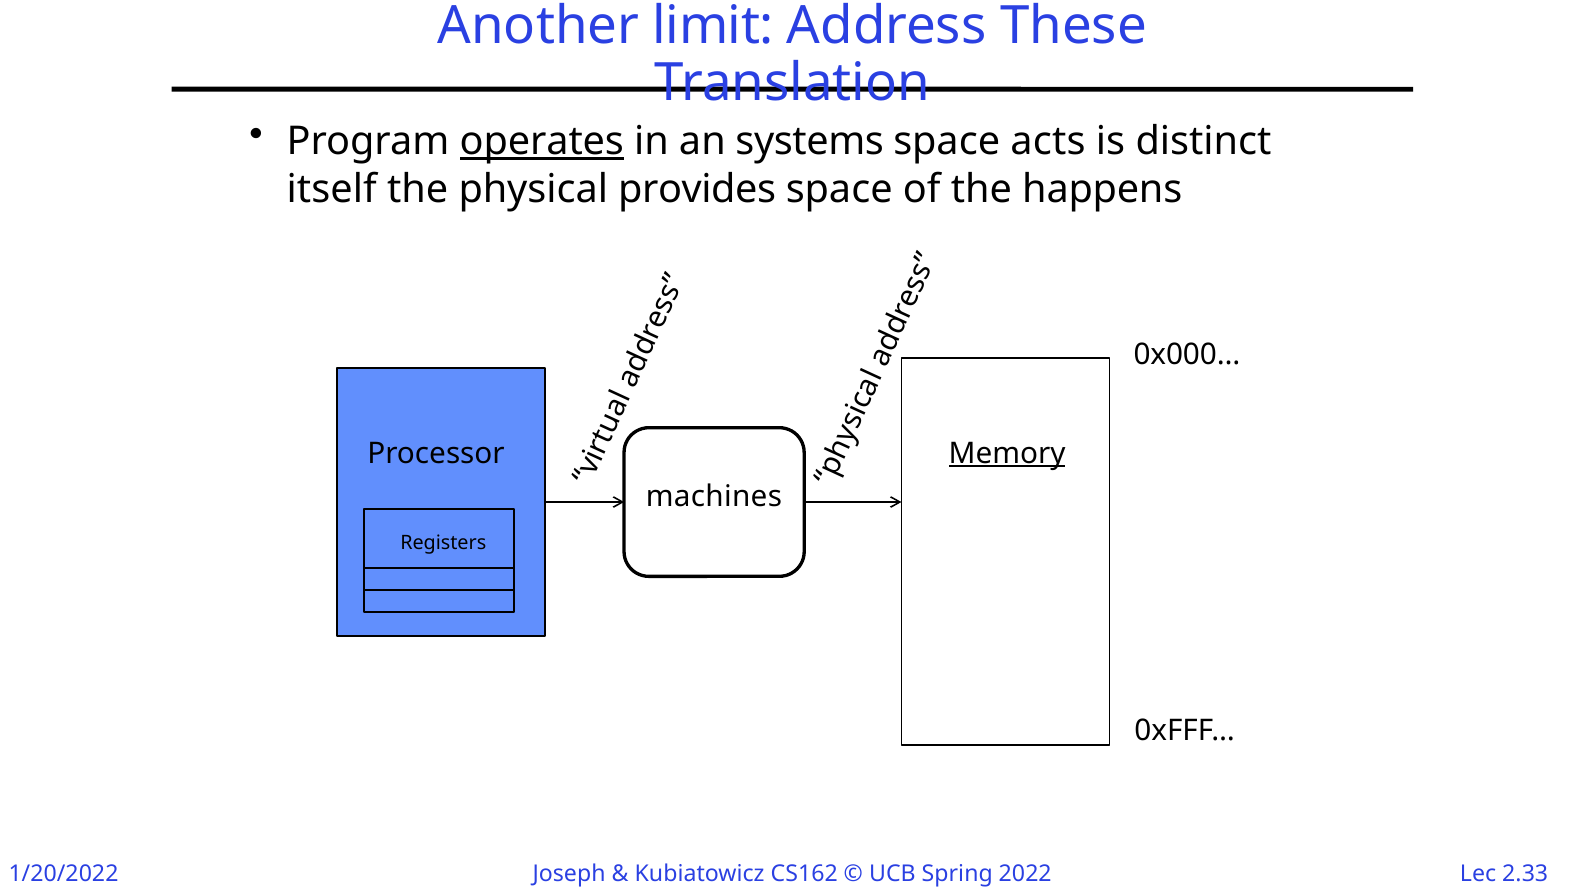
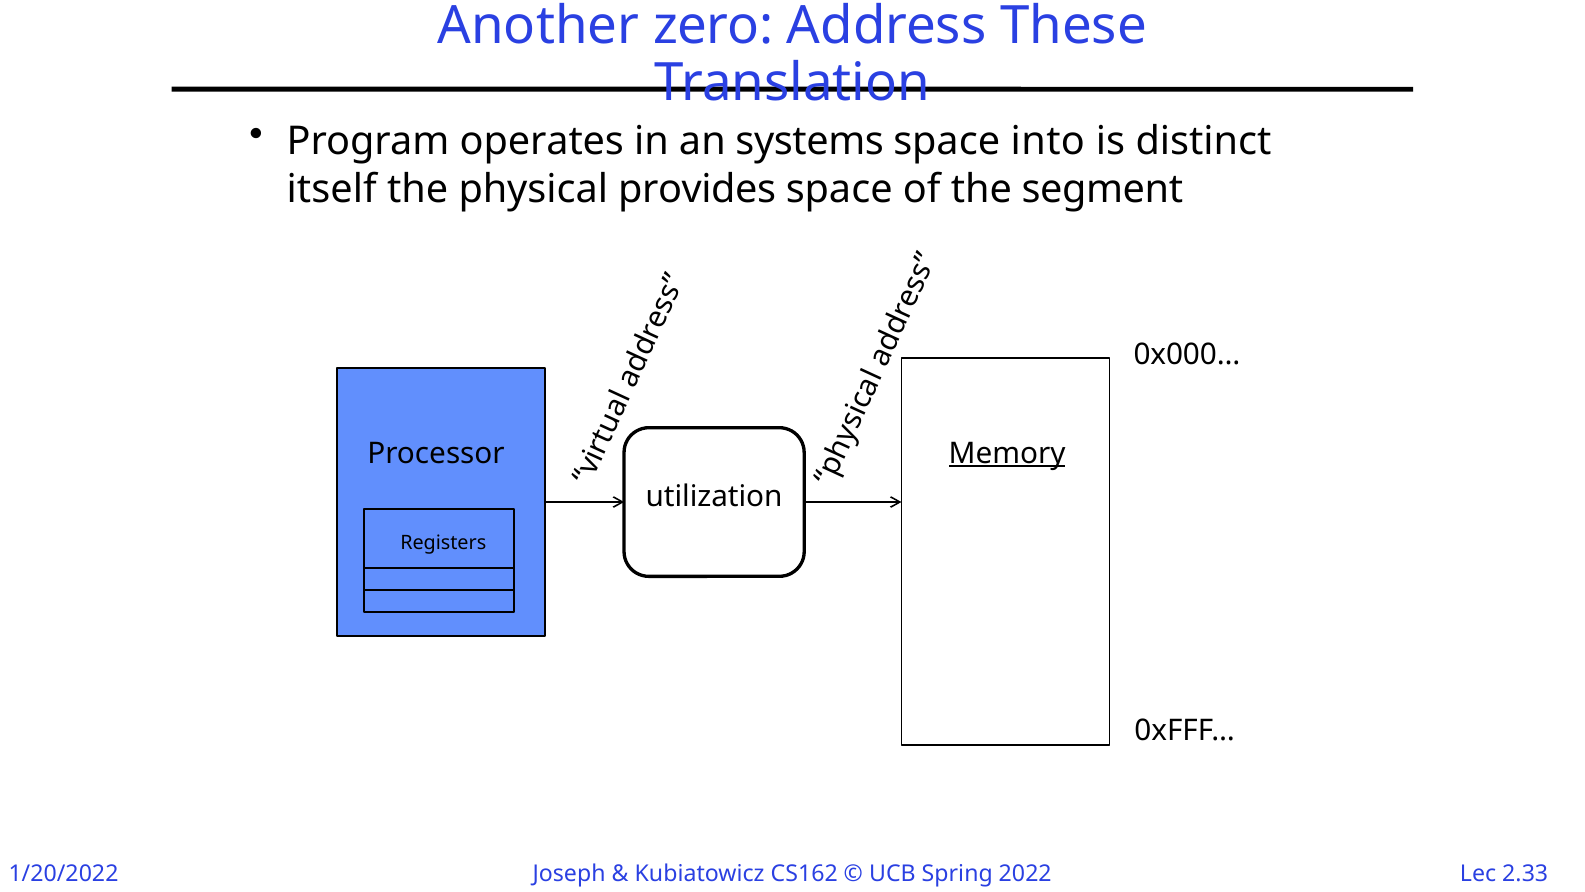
limit: limit -> zero
operates underline: present -> none
acts: acts -> into
happens: happens -> segment
machines: machines -> utilization
